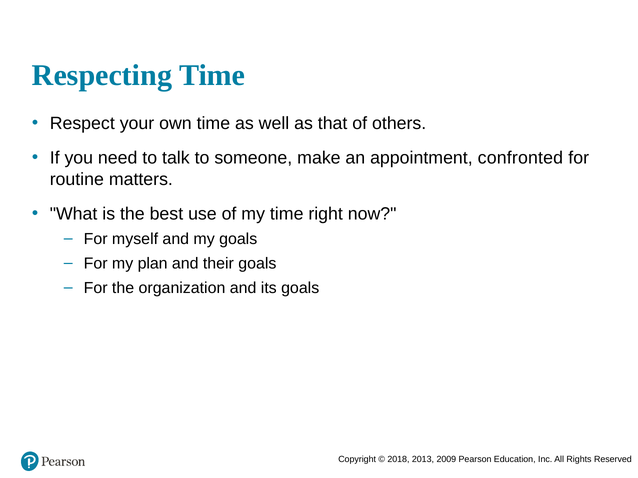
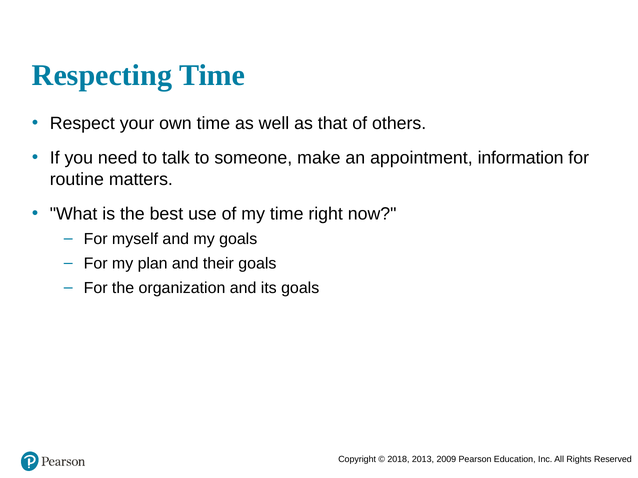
confronted: confronted -> information
